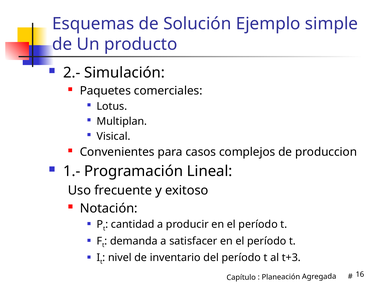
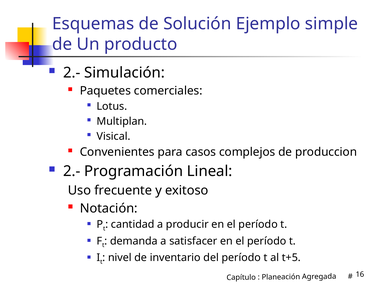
1.- at (72, 171): 1.- -> 2.-
t+3: t+3 -> t+5
